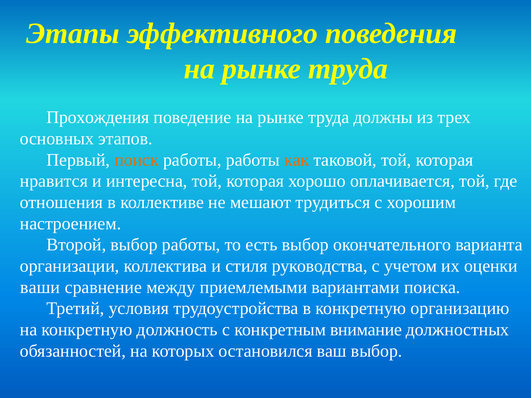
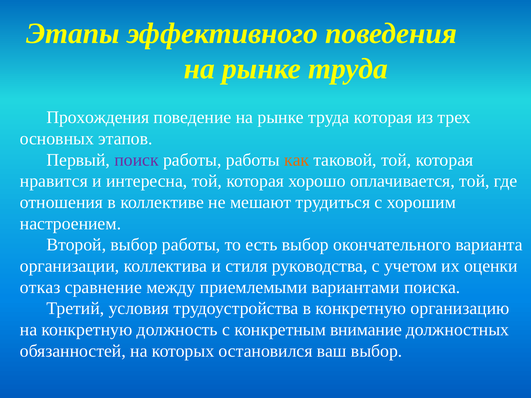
труда должны: должны -> которая
поиск colour: orange -> purple
ваши: ваши -> отказ
